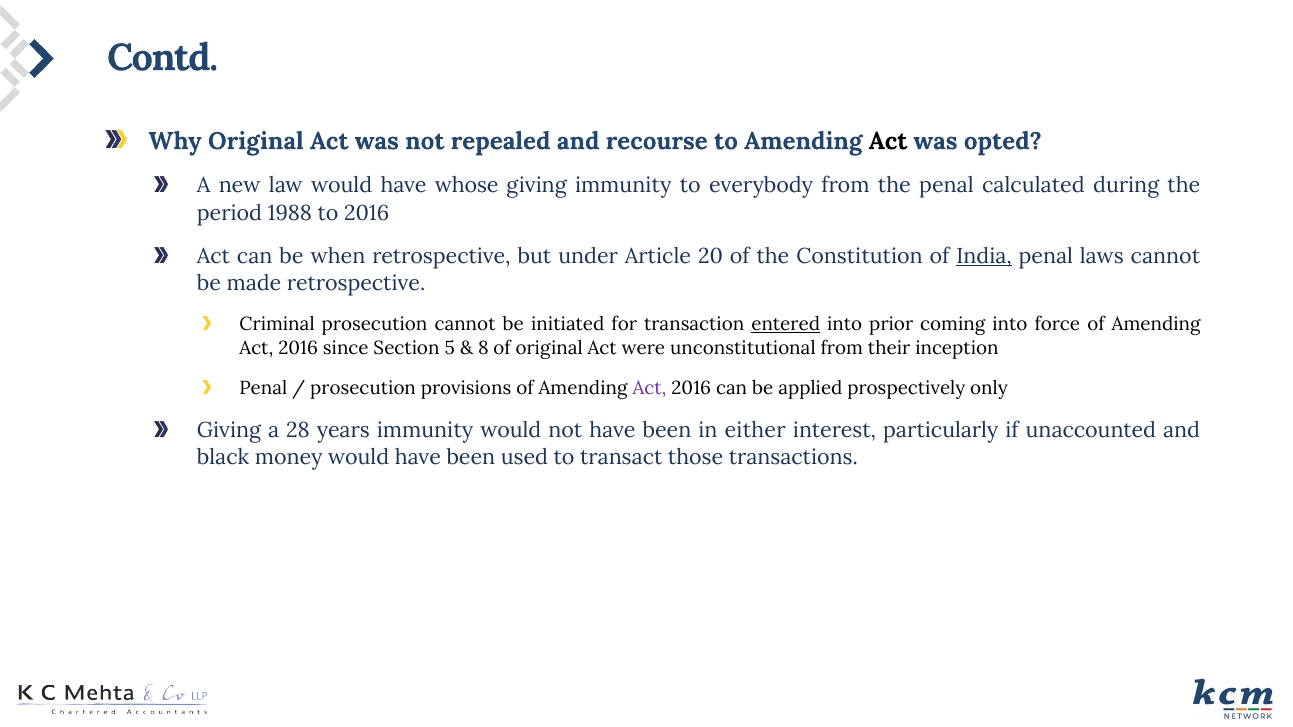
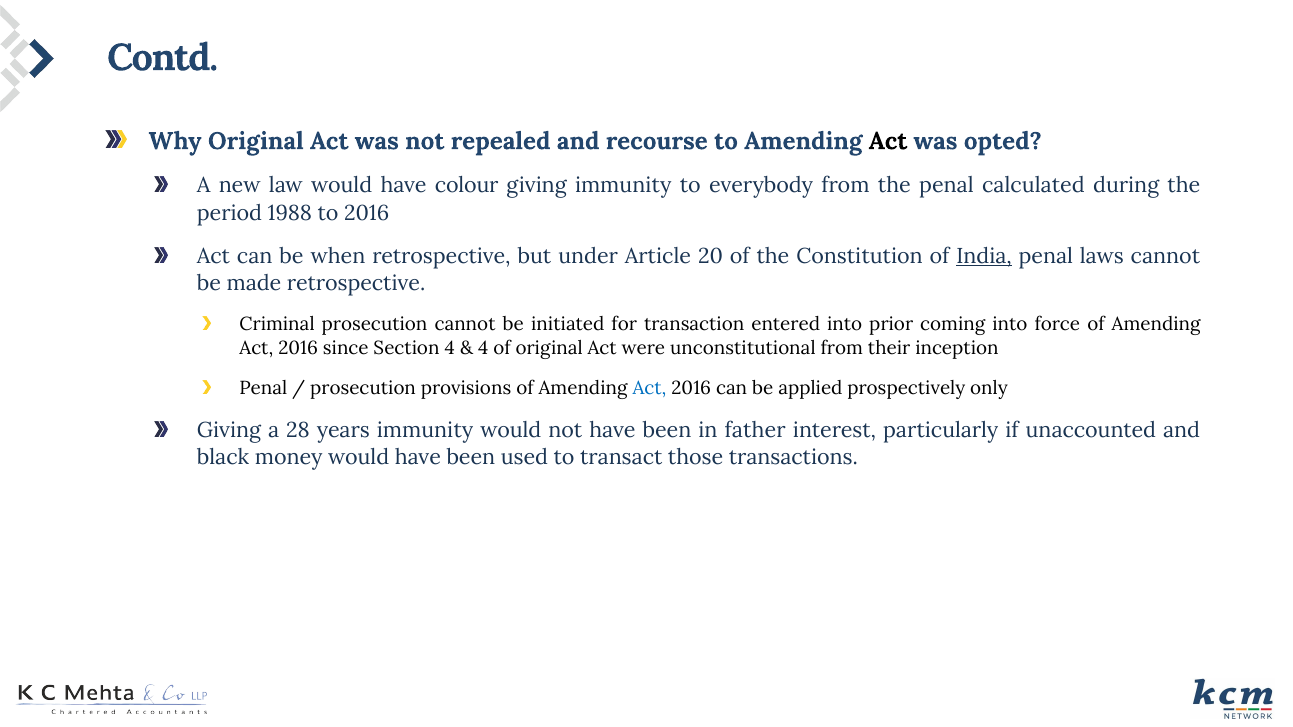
whose: whose -> colour
entered underline: present -> none
Section 5: 5 -> 4
8 at (483, 349): 8 -> 4
Act at (649, 388) colour: purple -> blue
either: either -> father
